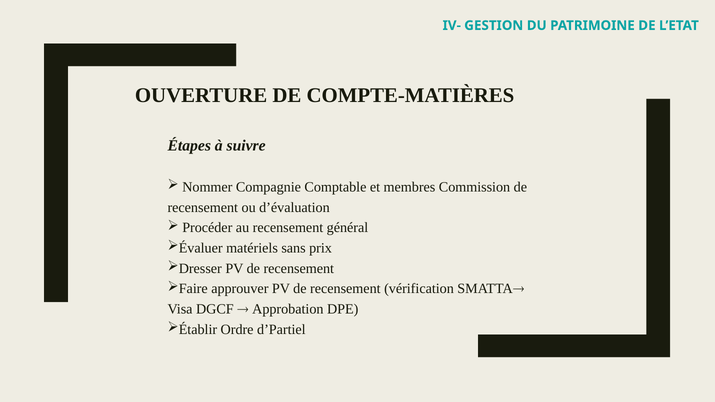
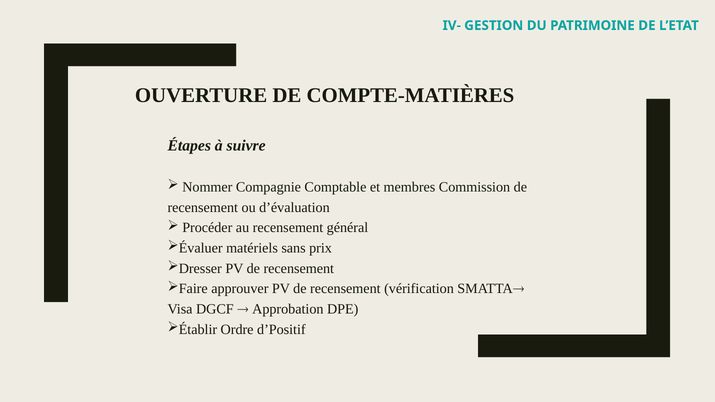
d’Partiel: d’Partiel -> d’Positif
